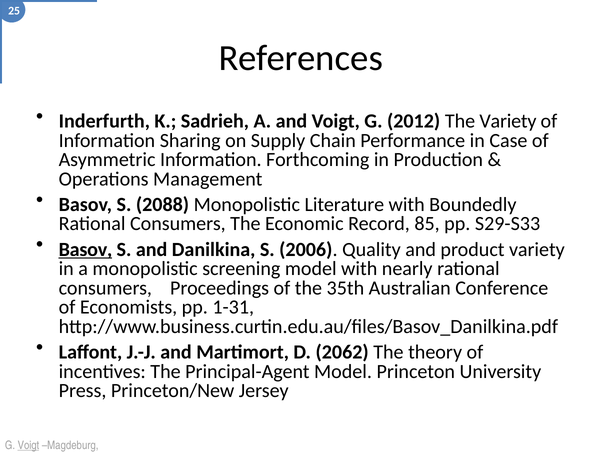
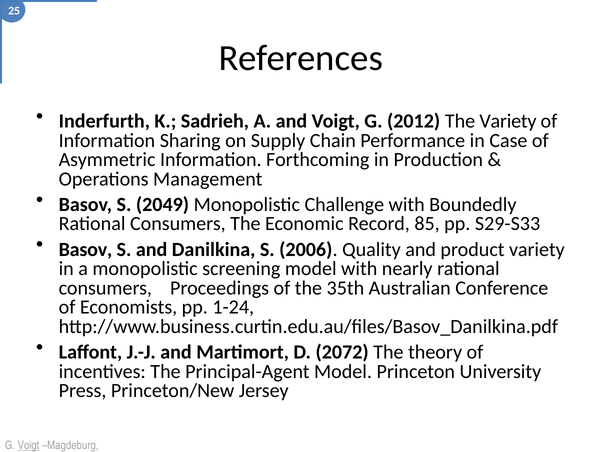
2088: 2088 -> 2049
Literature: Literature -> Challenge
Basov at (85, 249) underline: present -> none
1-31: 1-31 -> 1-24
2062: 2062 -> 2072
